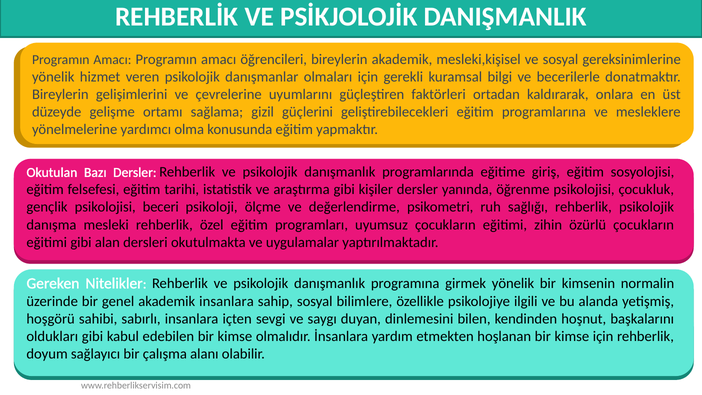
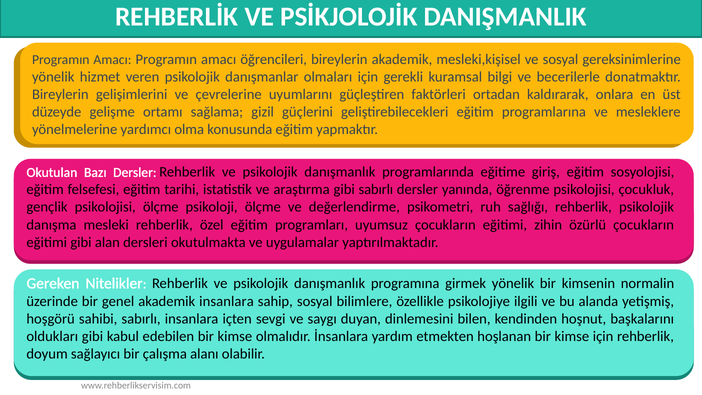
gibi kişiler: kişiler -> sabırlı
psikolojisi beceri: beceri -> ölçme
